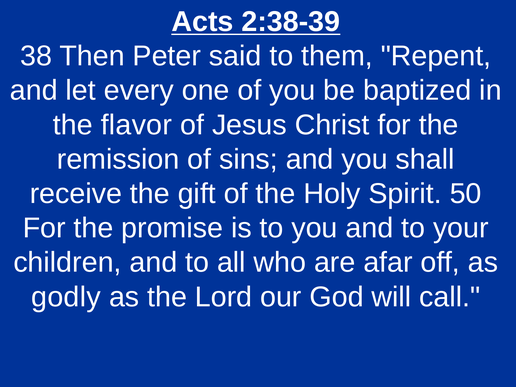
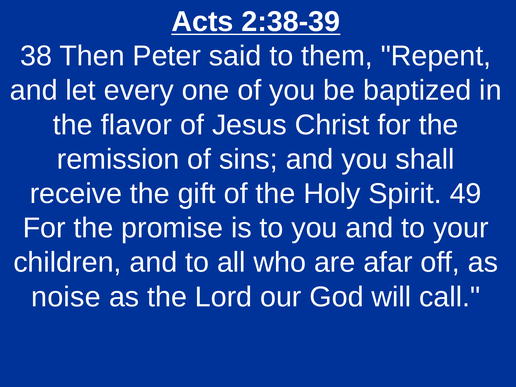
50: 50 -> 49
godly: godly -> noise
